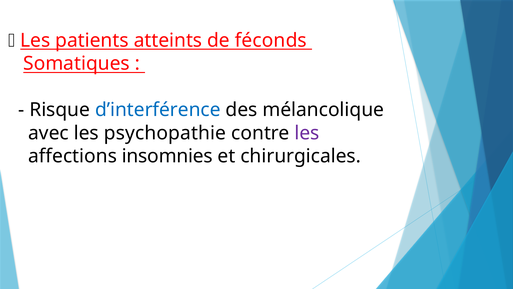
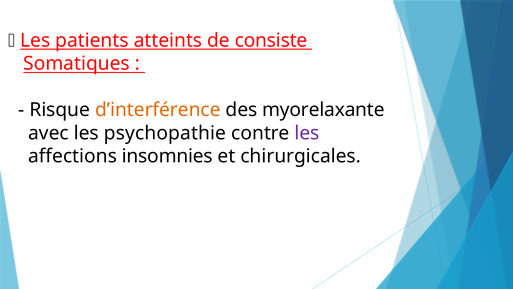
féconds: féconds -> consiste
d’interférence colour: blue -> orange
mélancolique: mélancolique -> myorelaxante
